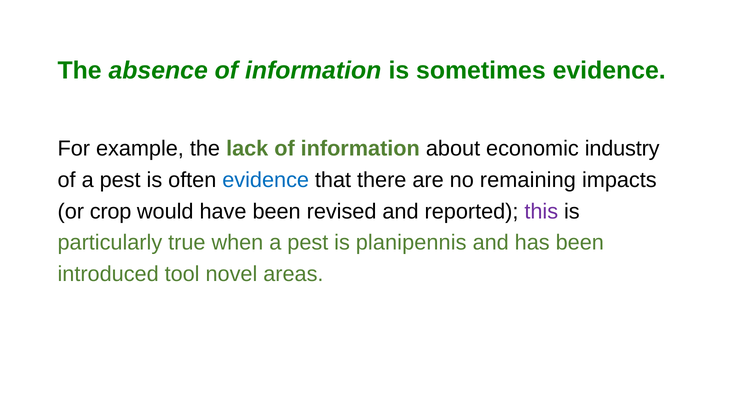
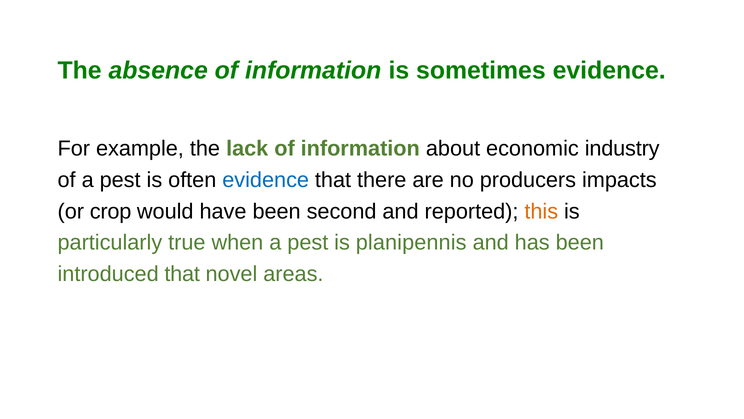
remaining: remaining -> producers
revised: revised -> second
this colour: purple -> orange
introduced tool: tool -> that
